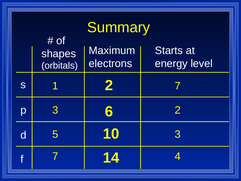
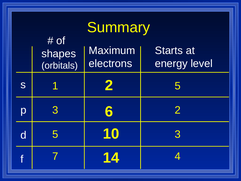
1 2 7: 7 -> 5
